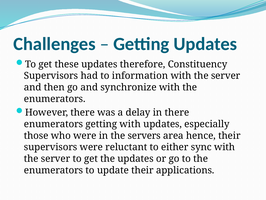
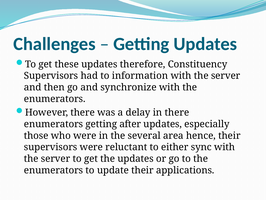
getting with: with -> after
servers: servers -> several
